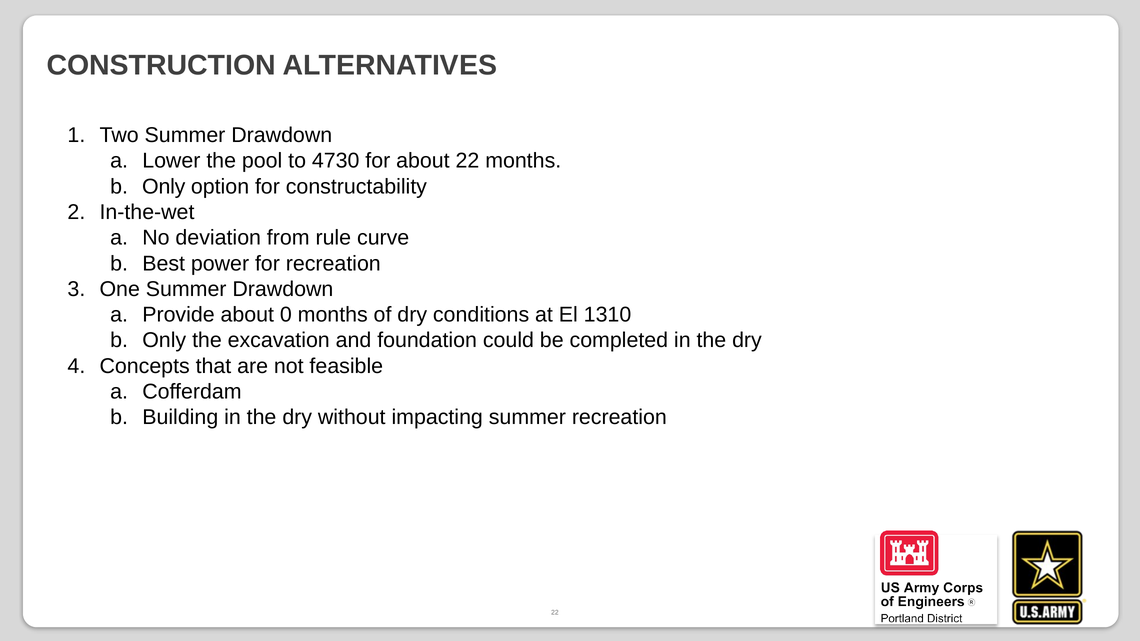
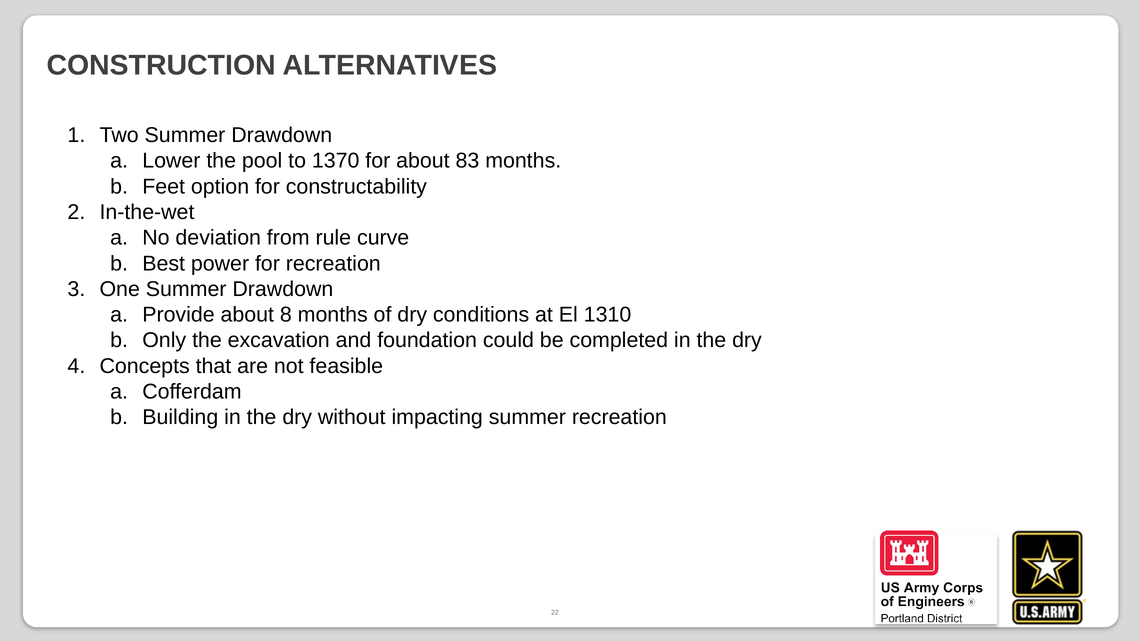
4730: 4730 -> 1370
about 22: 22 -> 83
Only at (164, 187): Only -> Feet
0: 0 -> 8
